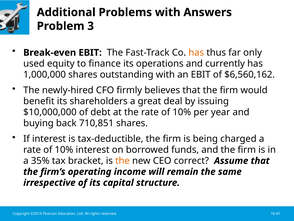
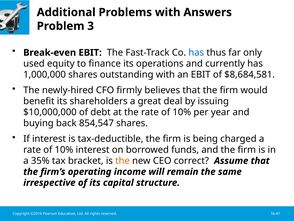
has at (196, 53) colour: orange -> blue
$6,560,162: $6,560,162 -> $8,684,581
710,851: 710,851 -> 854,547
